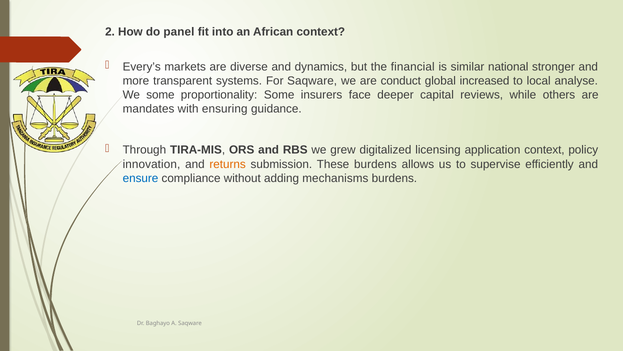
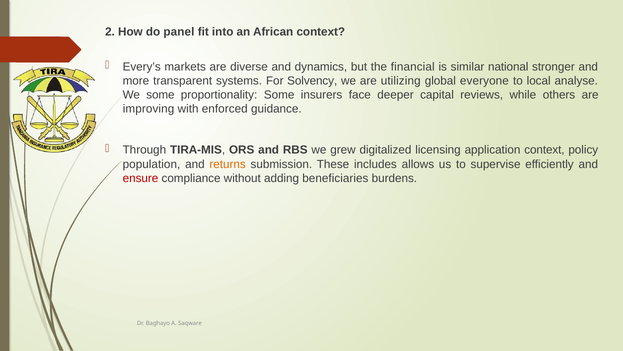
For Saqware: Saqware -> Solvency
conduct: conduct -> utilizing
increased: increased -> everyone
mandates: mandates -> improving
ensuring: ensuring -> enforced
innovation: innovation -> population
These burdens: burdens -> includes
ensure colour: blue -> red
mechanisms: mechanisms -> beneficiaries
